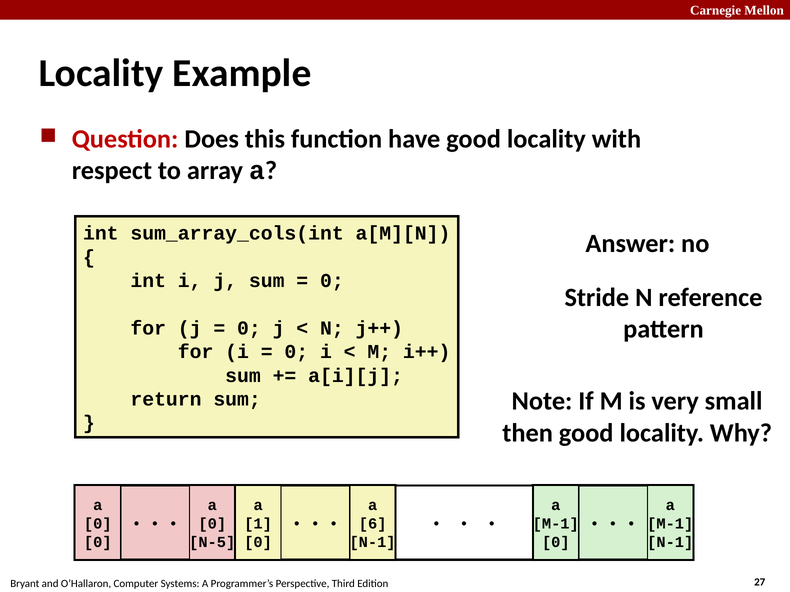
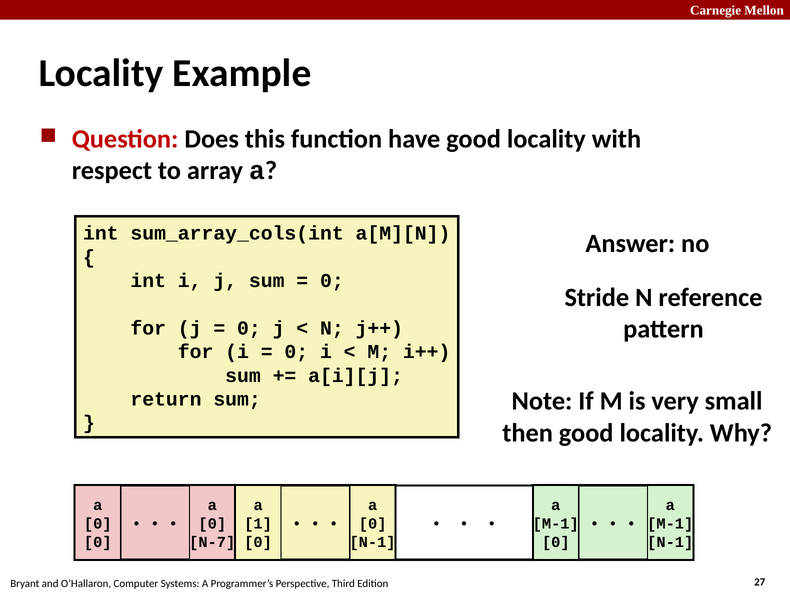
6 at (373, 524): 6 -> 0
N-5: N-5 -> N-7
